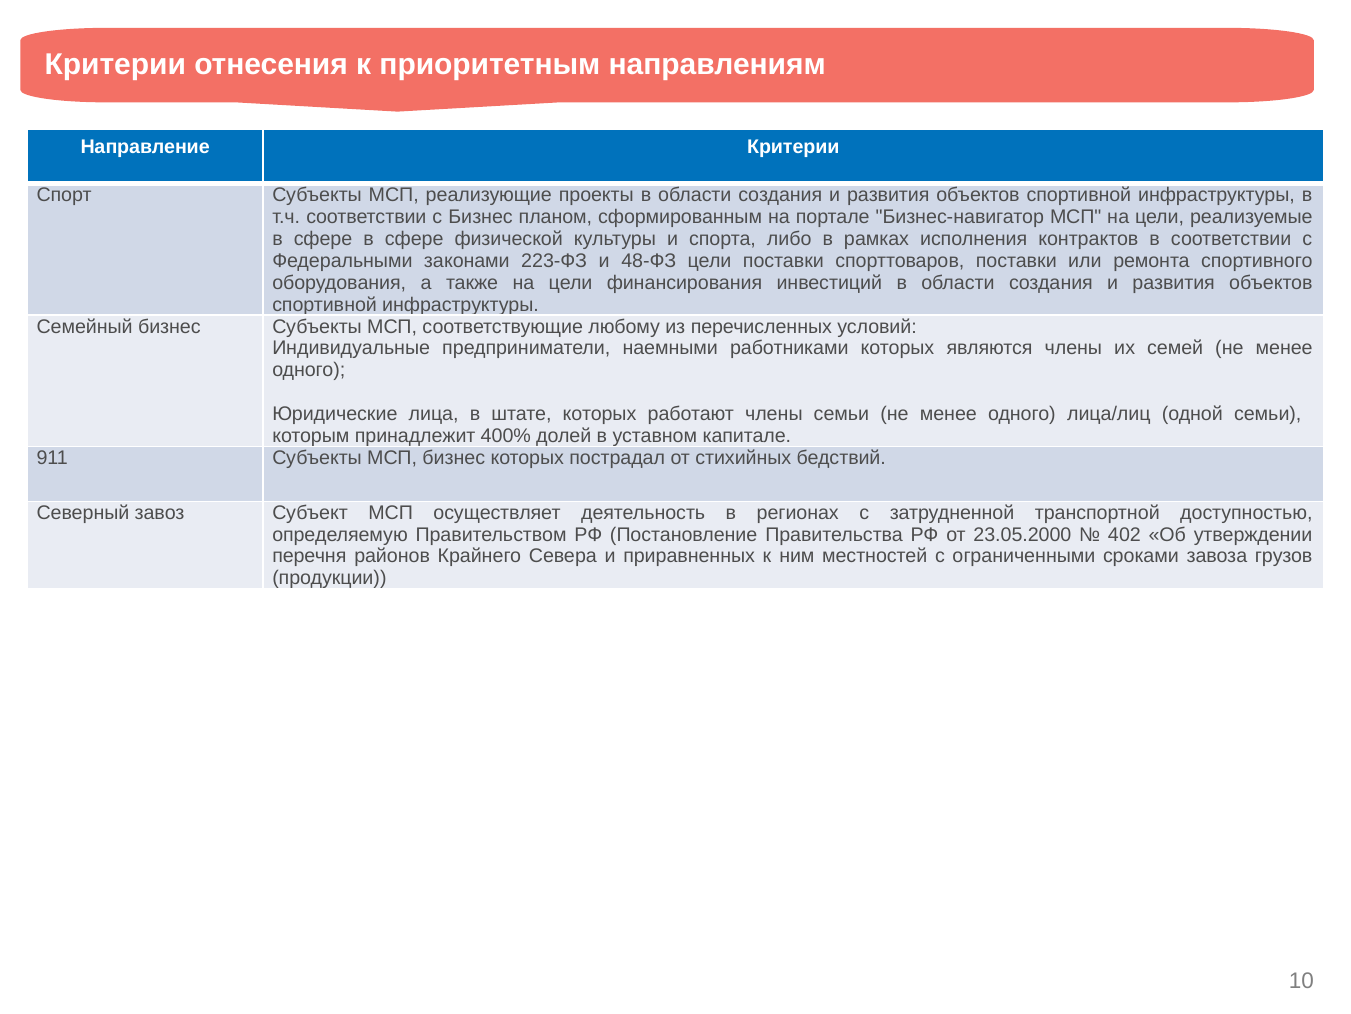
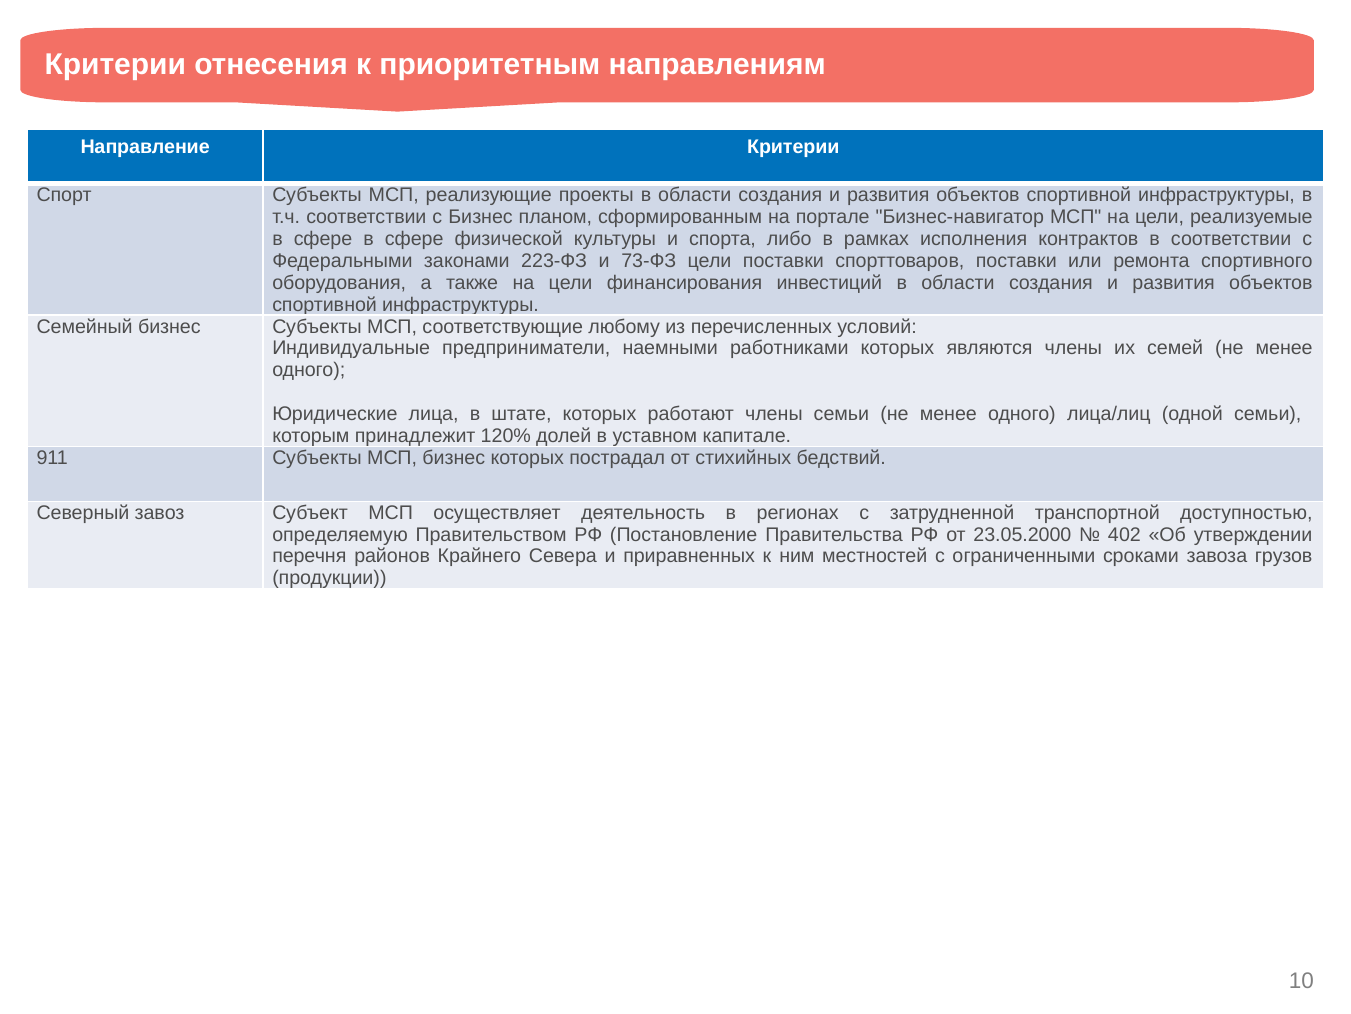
48-ФЗ: 48-ФЗ -> 73-ФЗ
400%: 400% -> 120%
